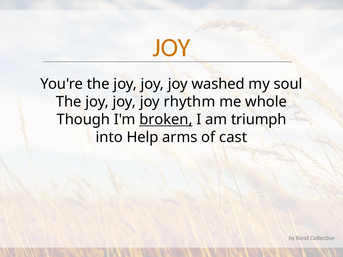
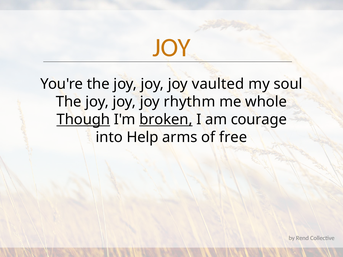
washed: washed -> vaulted
Though underline: none -> present
triumph: triumph -> courage
cast: cast -> free
